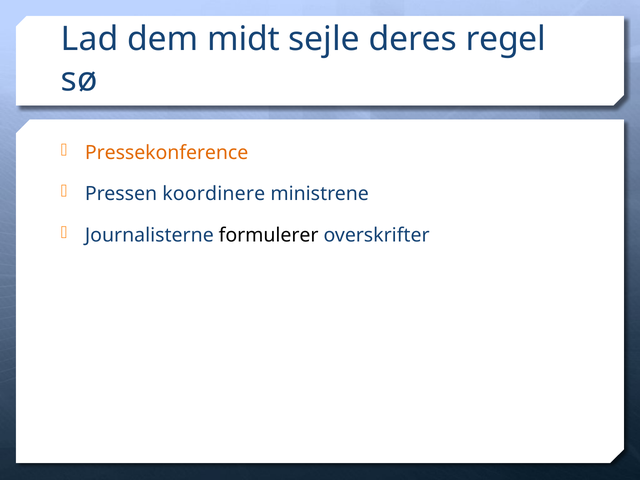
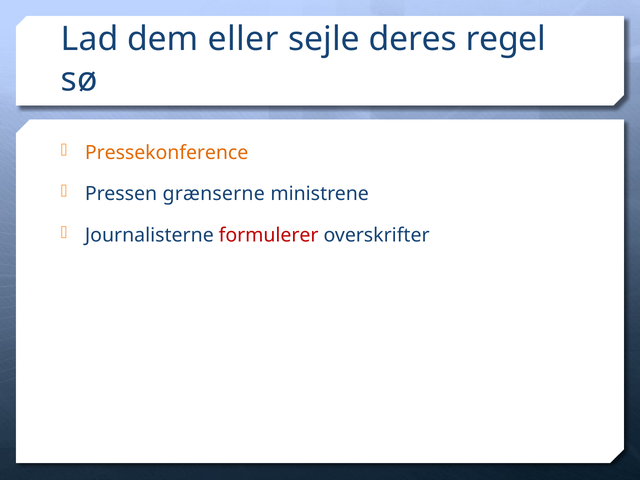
midt: midt -> eller
koordinere: koordinere -> grænserne
formulerer colour: black -> red
